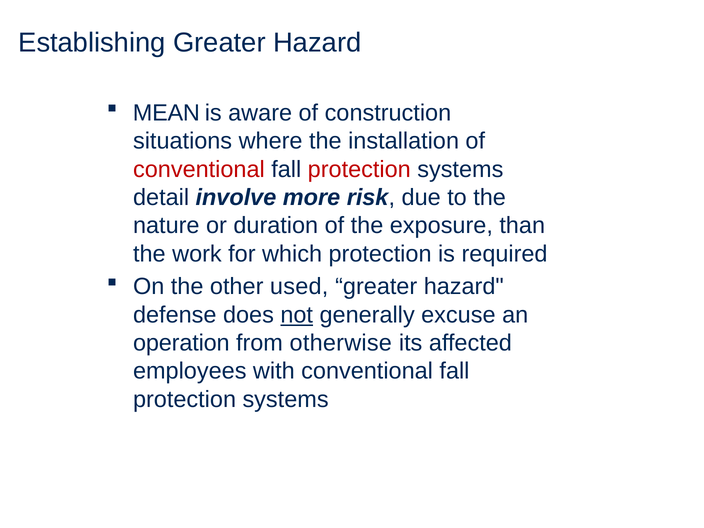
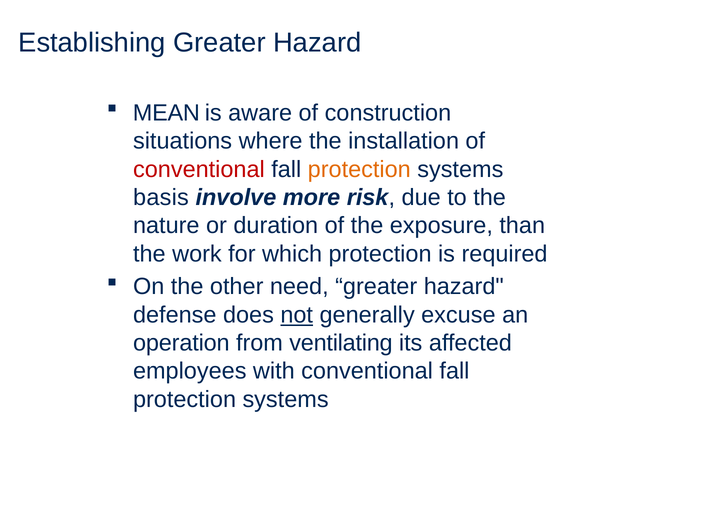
protection at (359, 169) colour: red -> orange
detail: detail -> basis
used: used -> need
otherwise: otherwise -> ventilating
